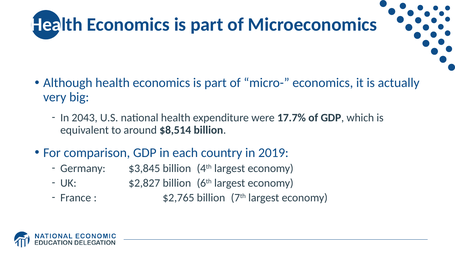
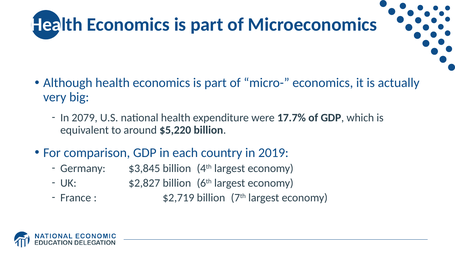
2043: 2043 -> 2079
$8,514: $8,514 -> $5,220
$2,765: $2,765 -> $2,719
